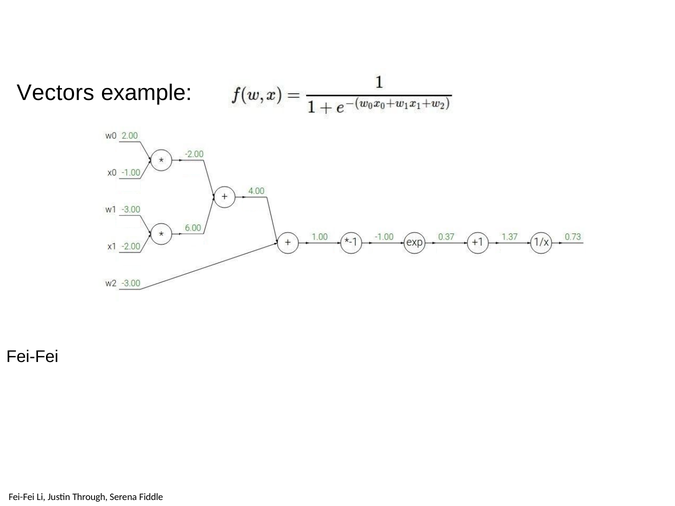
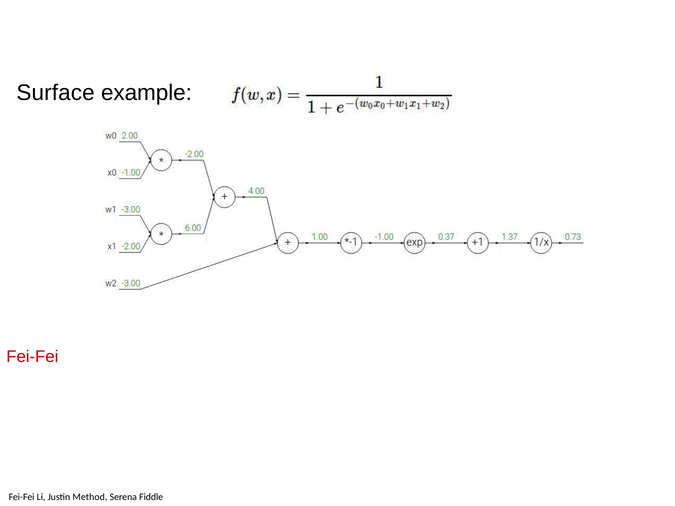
Vectors: Vectors -> Surface
Fei-Fei at (32, 357) colour: black -> red
Through: Through -> Method
